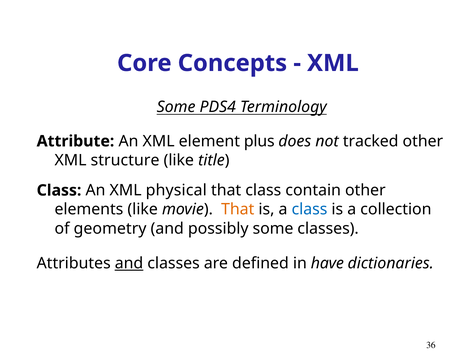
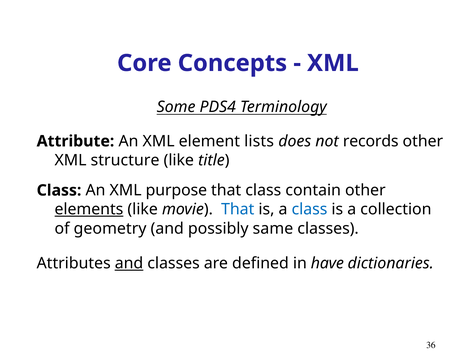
plus: plus -> lists
tracked: tracked -> records
physical: physical -> purpose
elements underline: none -> present
That at (238, 209) colour: orange -> blue
possibly some: some -> same
